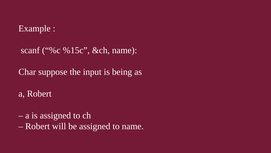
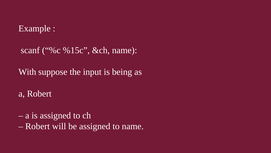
Char: Char -> With
